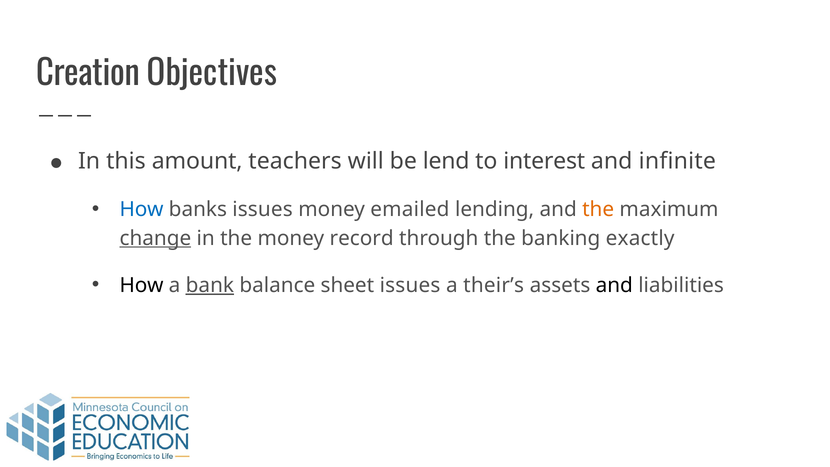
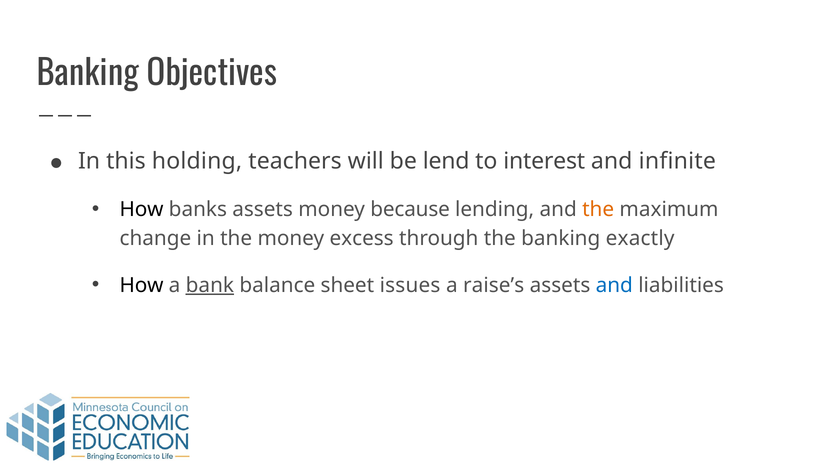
Creation at (88, 74): Creation -> Banking
amount: amount -> holding
How at (142, 210) colour: blue -> black
banks issues: issues -> assets
emailed: emailed -> because
change underline: present -> none
record: record -> excess
their’s: their’s -> raise’s
and at (614, 285) colour: black -> blue
